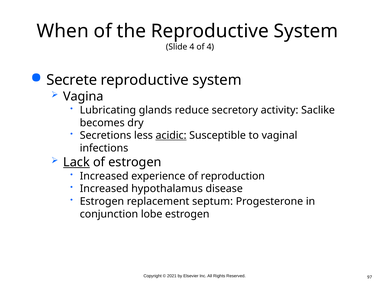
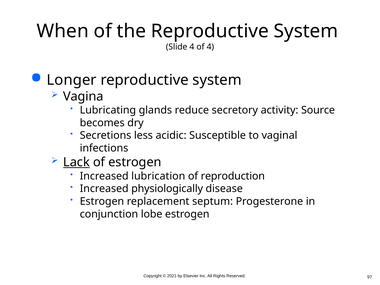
Secrete: Secrete -> Longer
Saclike: Saclike -> Source
acidic underline: present -> none
experience: experience -> lubrication
hypothalamus: hypothalamus -> physiologically
